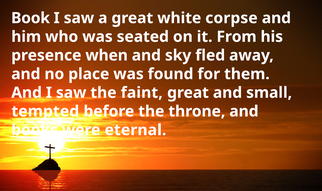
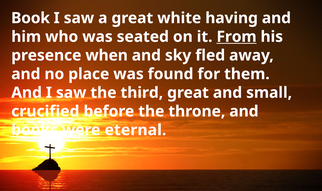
corpse: corpse -> having
From underline: none -> present
faint: faint -> third
tempted: tempted -> crucified
